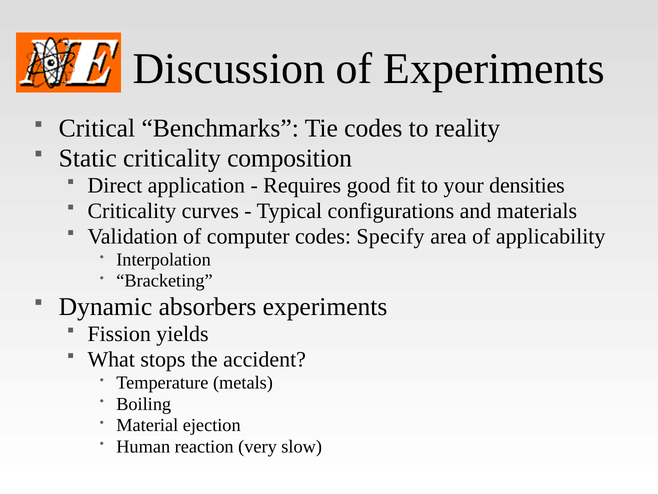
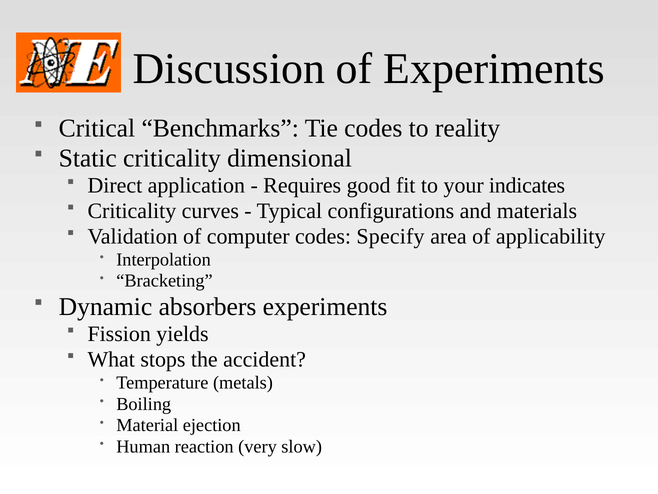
composition: composition -> dimensional
densities: densities -> indicates
